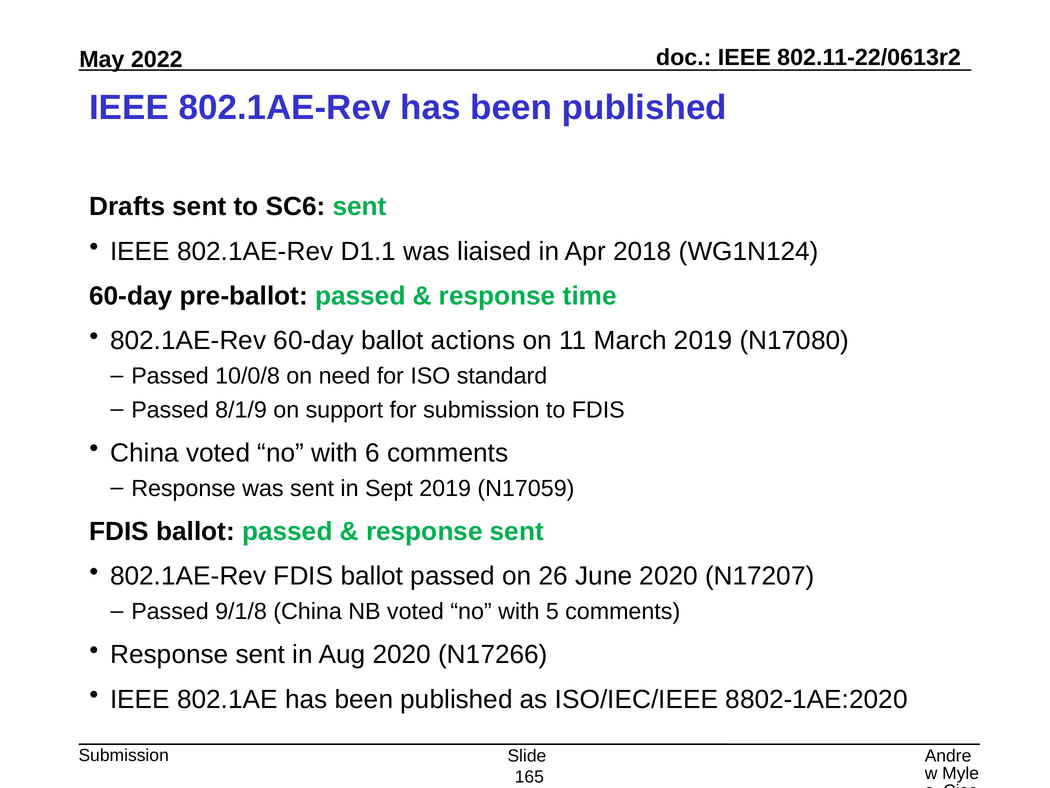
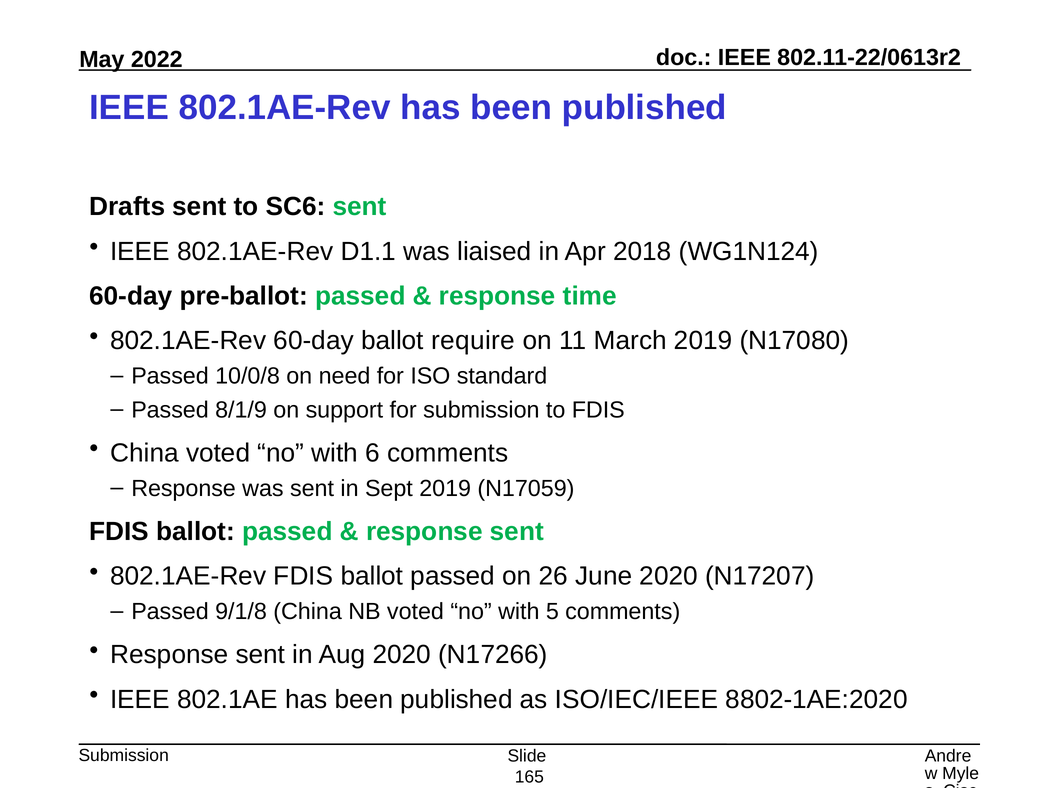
actions: actions -> require
